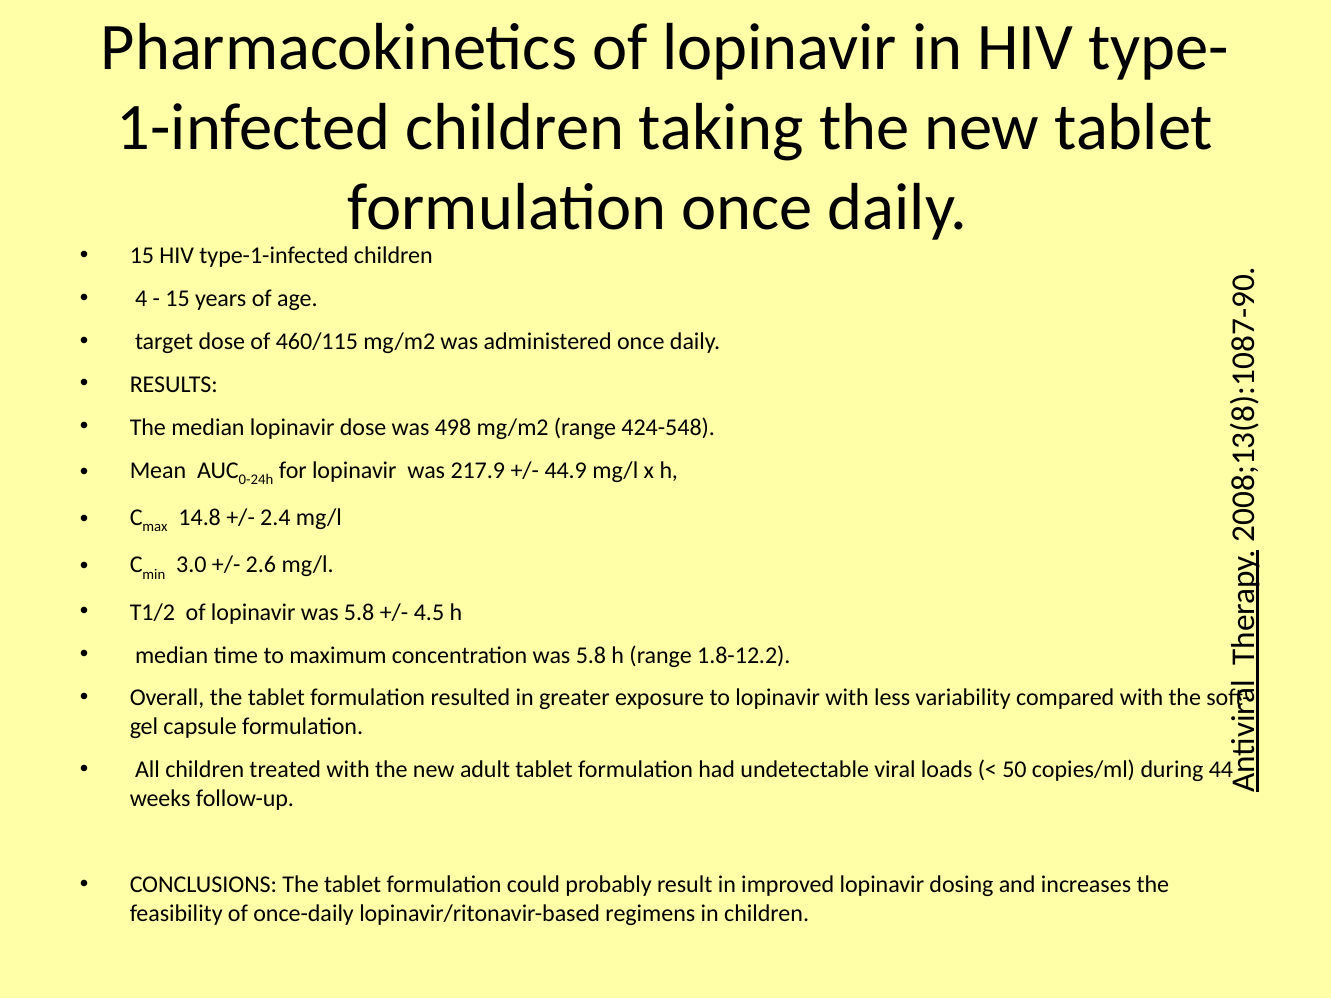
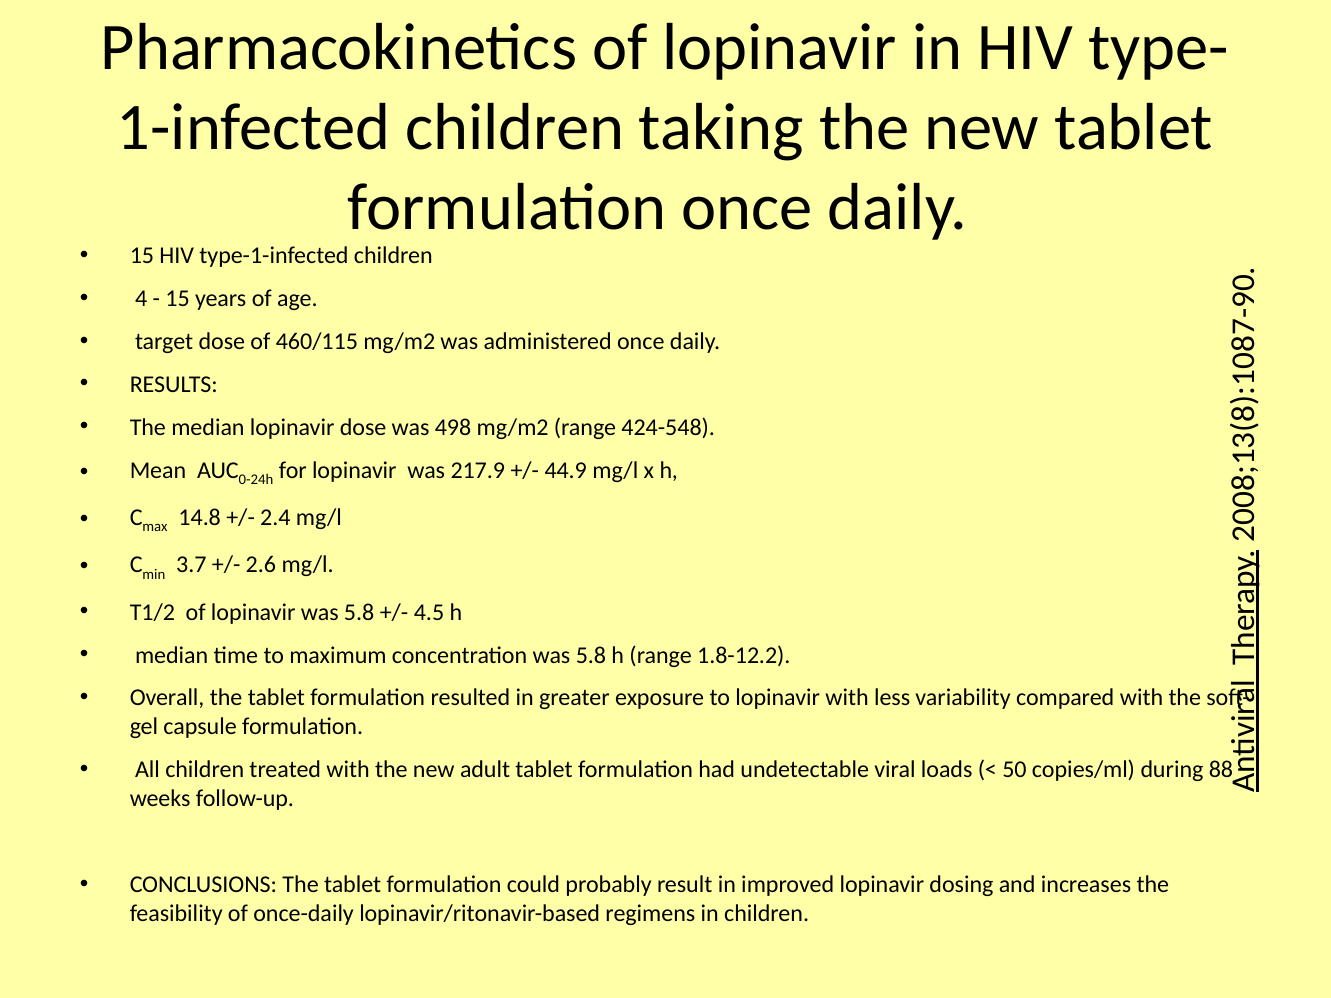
3.0: 3.0 -> 3.7
44: 44 -> 88
